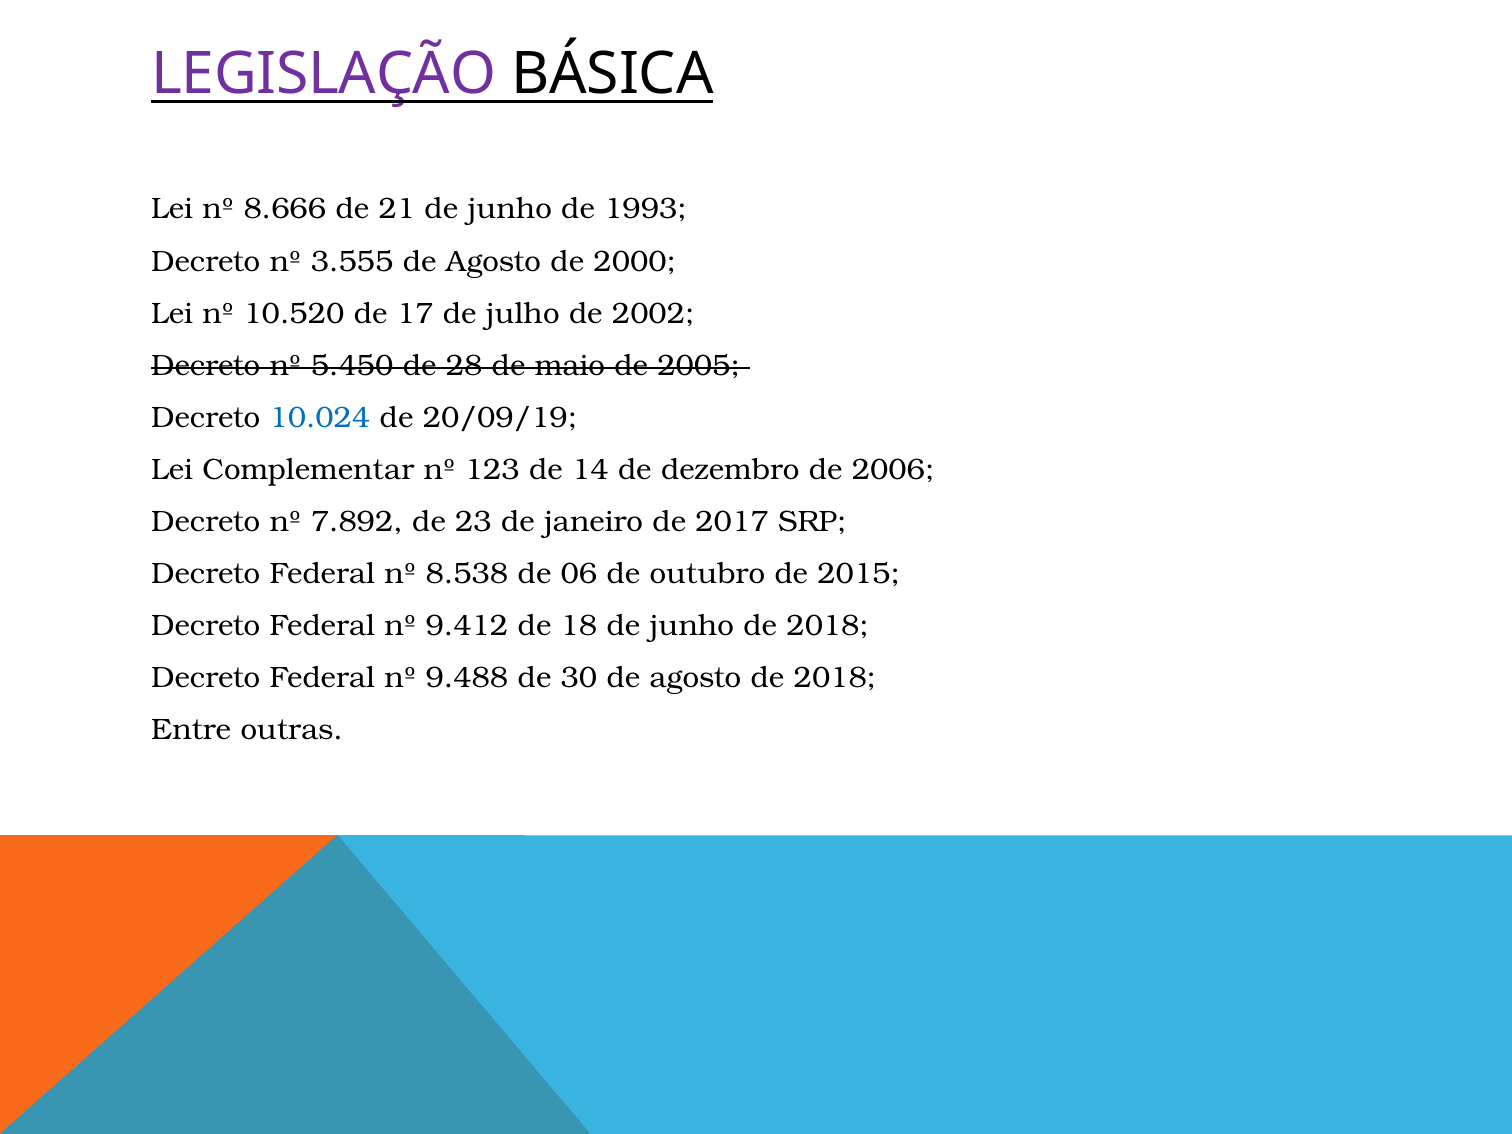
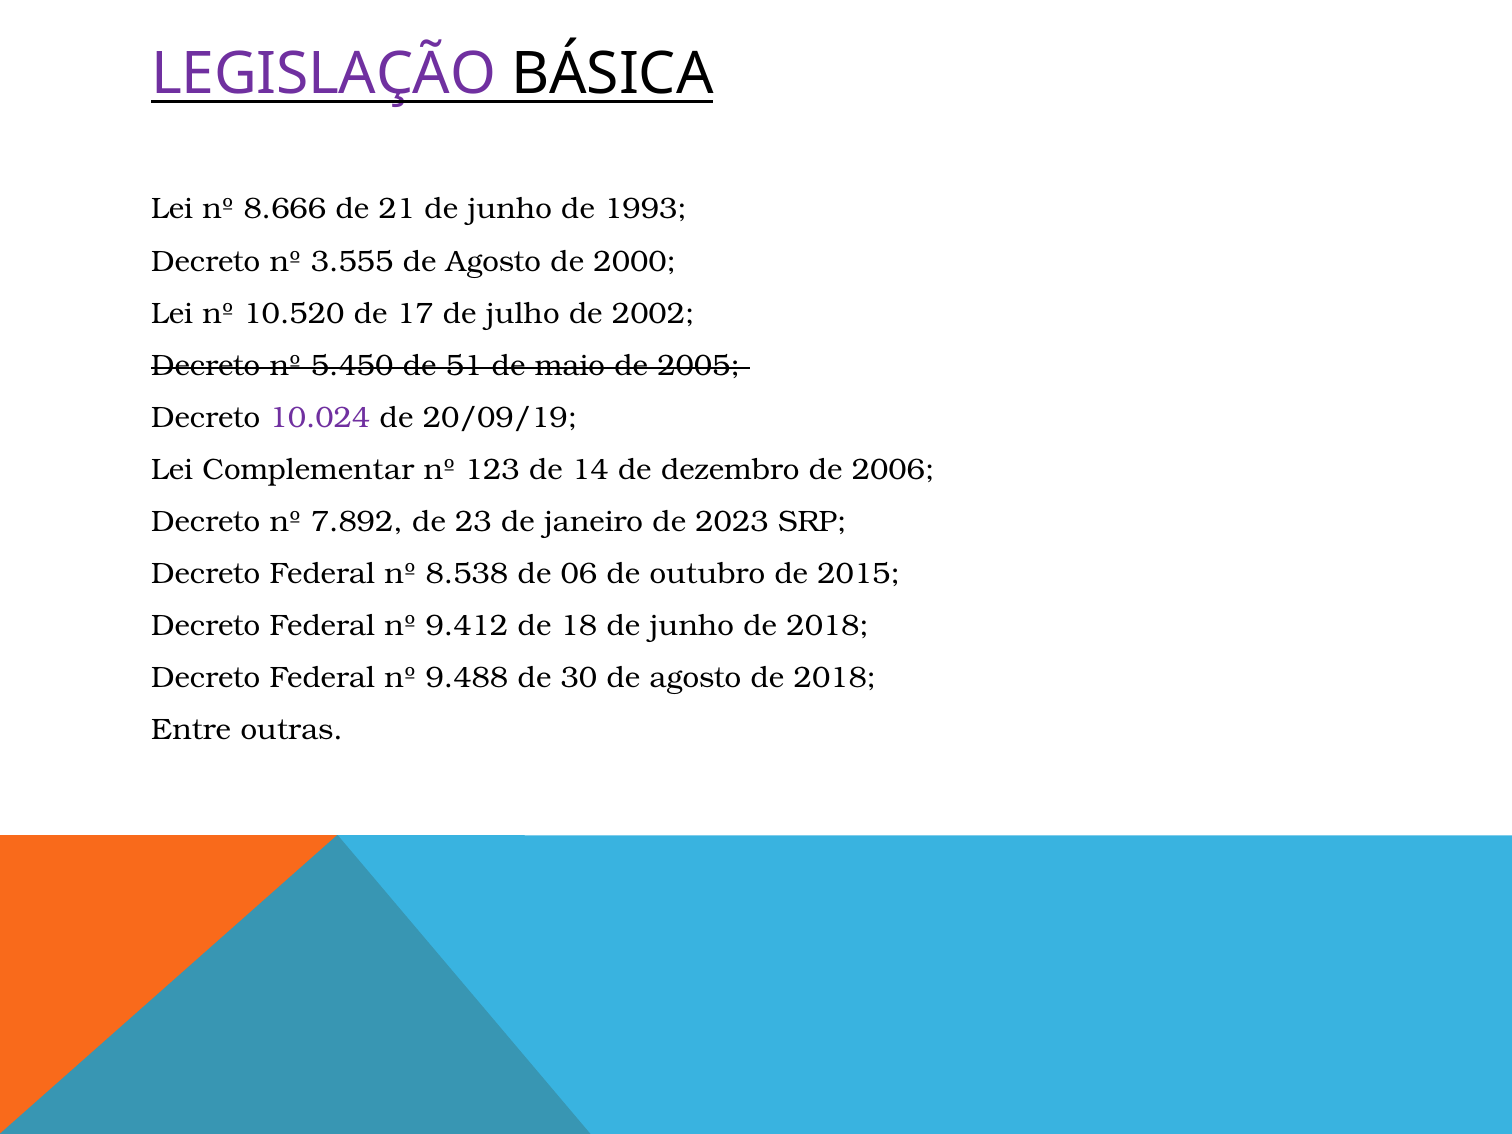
28: 28 -> 51
10.024 colour: blue -> purple
2017: 2017 -> 2023
